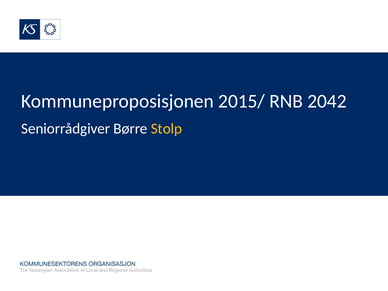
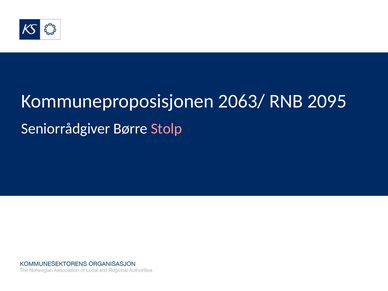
2015/: 2015/ -> 2063/
2042: 2042 -> 2095
Stolp colour: yellow -> pink
